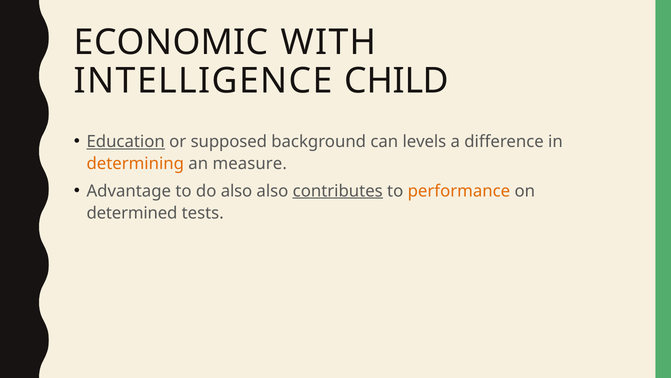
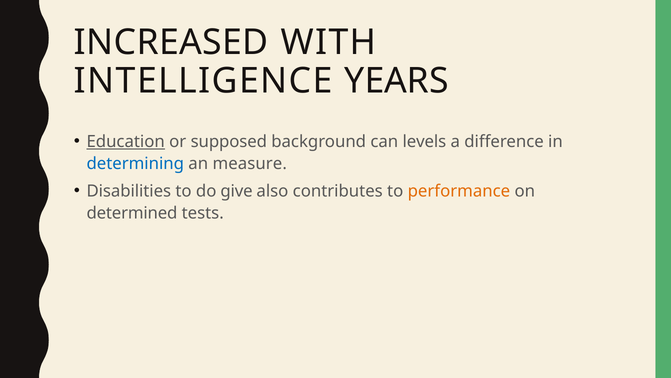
ECONOMIC: ECONOMIC -> INCREASED
CHILD: CHILD -> YEARS
determining colour: orange -> blue
Advantage: Advantage -> Disabilities
do also: also -> give
contributes underline: present -> none
